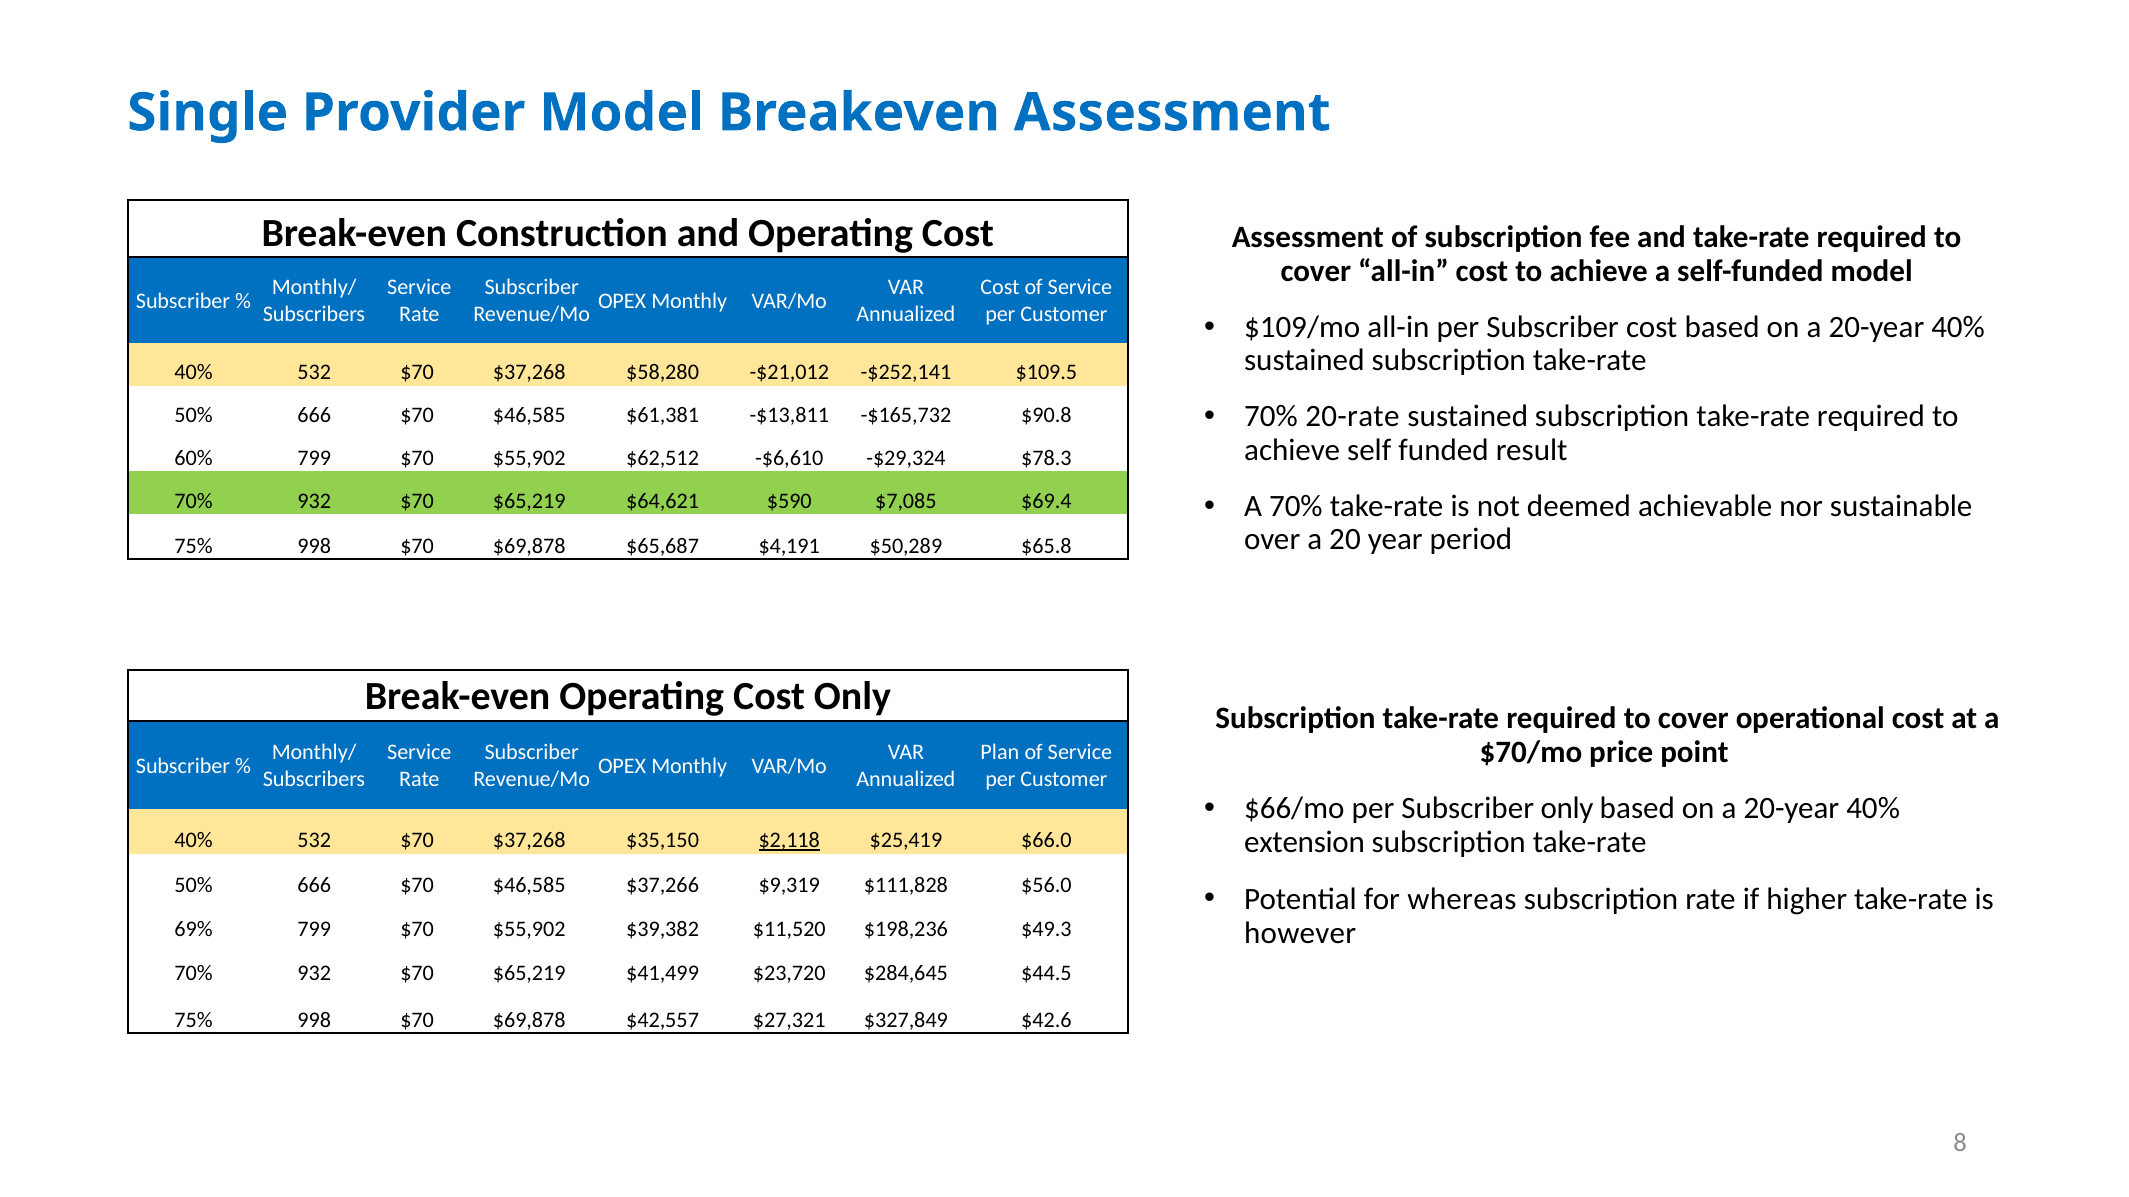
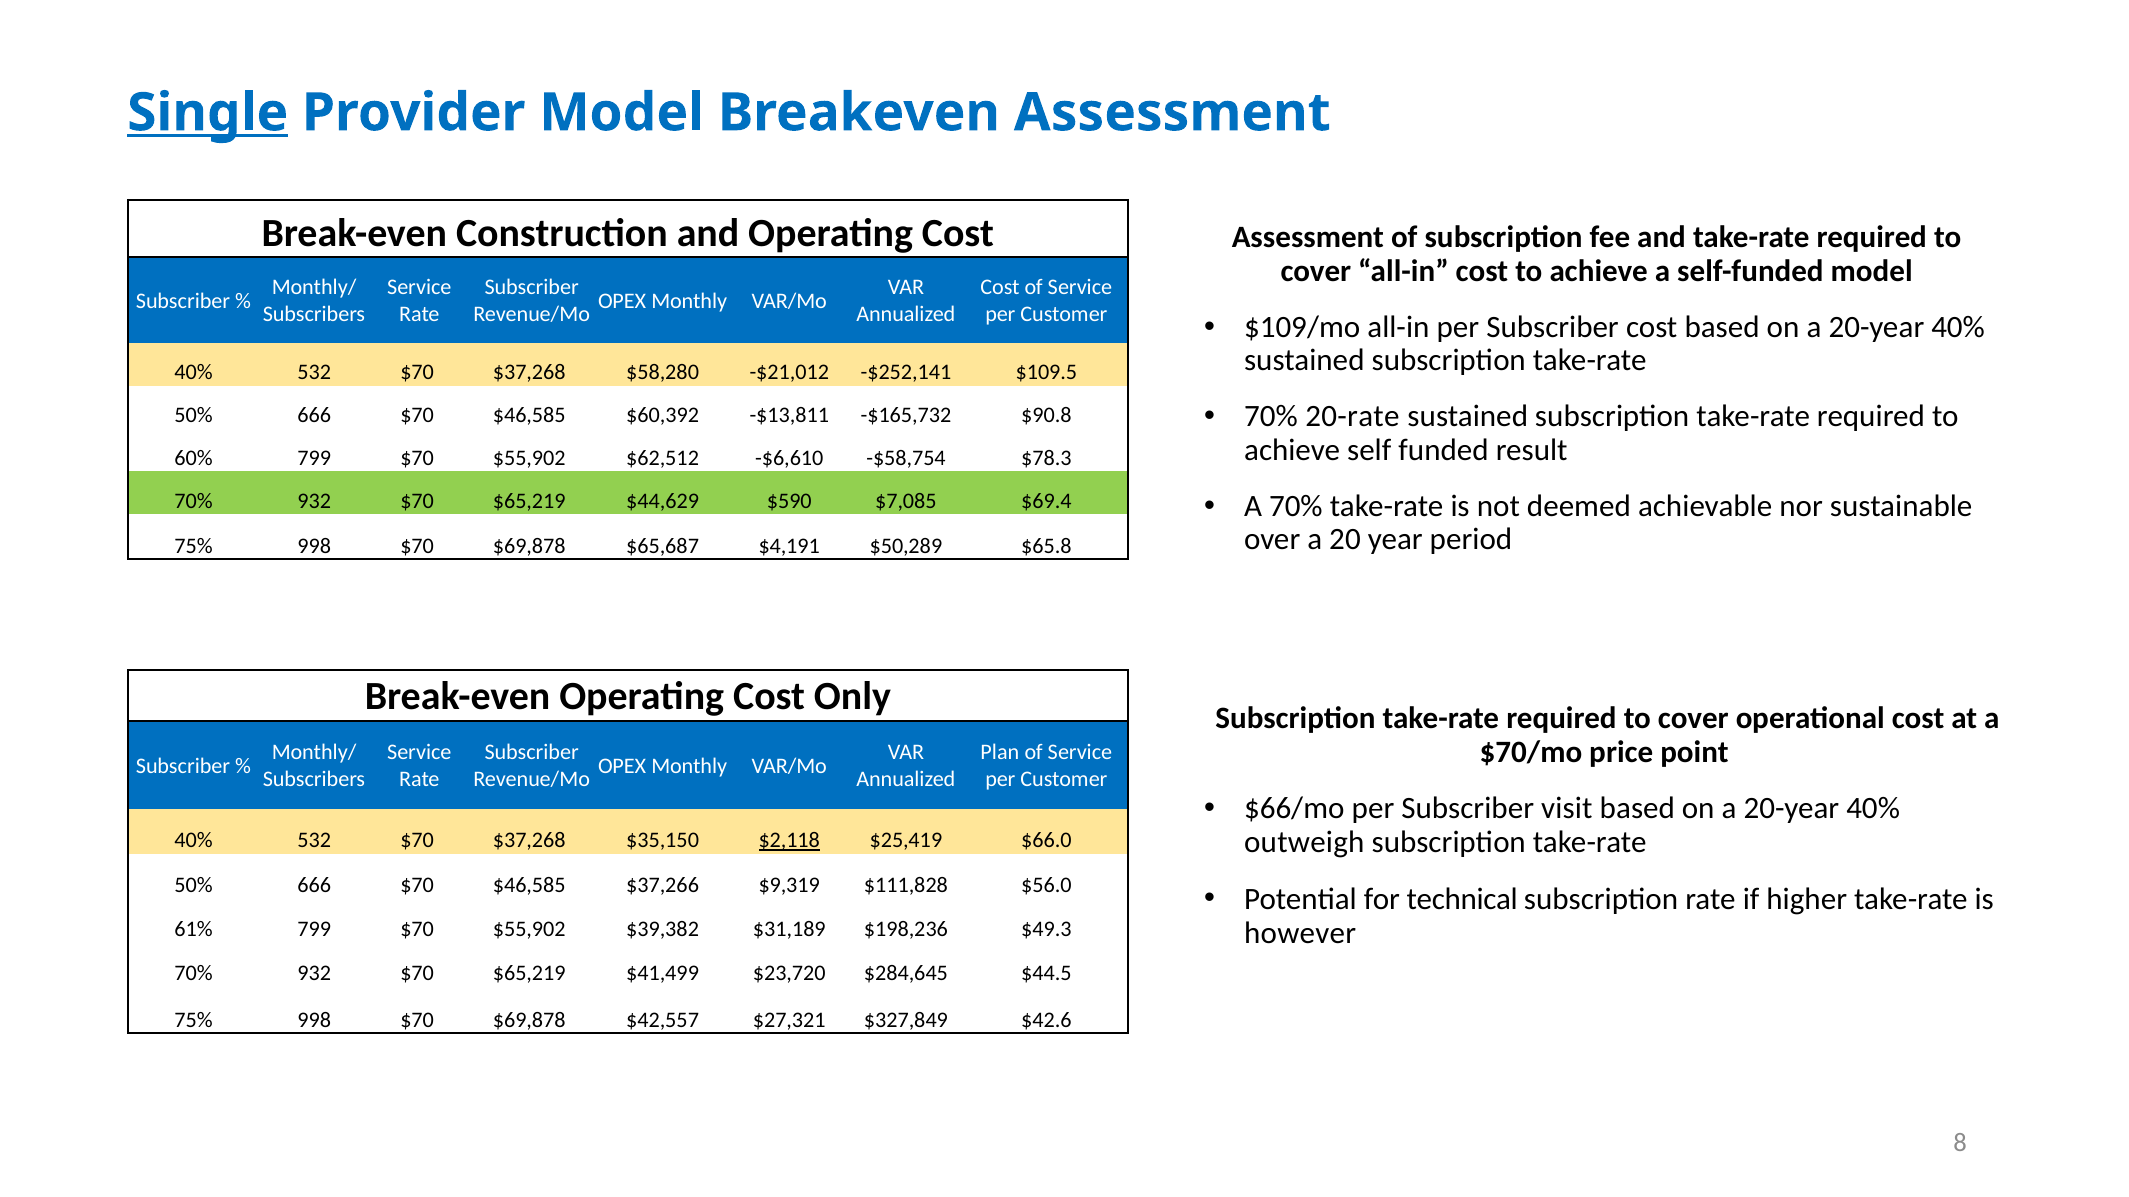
Single underline: none -> present
$61,381: $61,381 -> $60,392
-$29,324: -$29,324 -> -$58,754
$64,621: $64,621 -> $44,629
Subscriber only: only -> visit
extension: extension -> outweigh
whereas: whereas -> technical
69%: 69% -> 61%
$11,520: $11,520 -> $31,189
